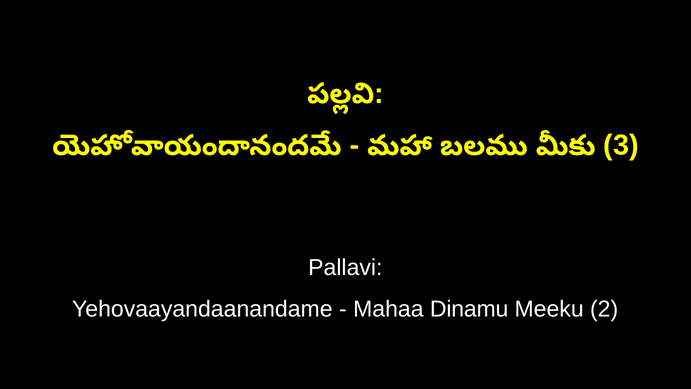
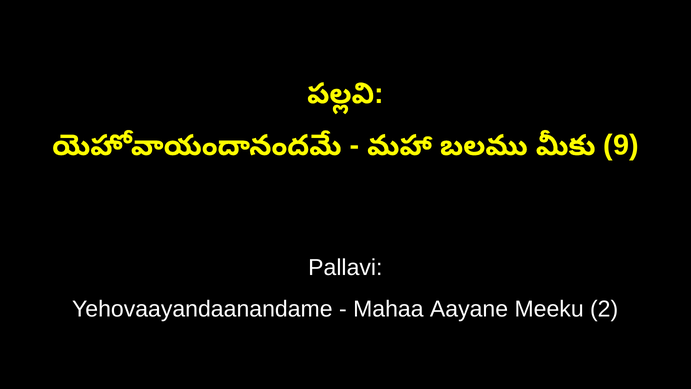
3: 3 -> 9
Dinamu: Dinamu -> Aayane
